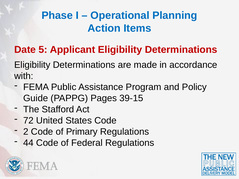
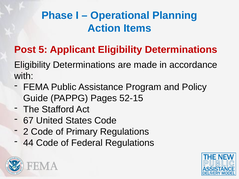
Date: Date -> Post
39-15: 39-15 -> 52-15
72: 72 -> 67
